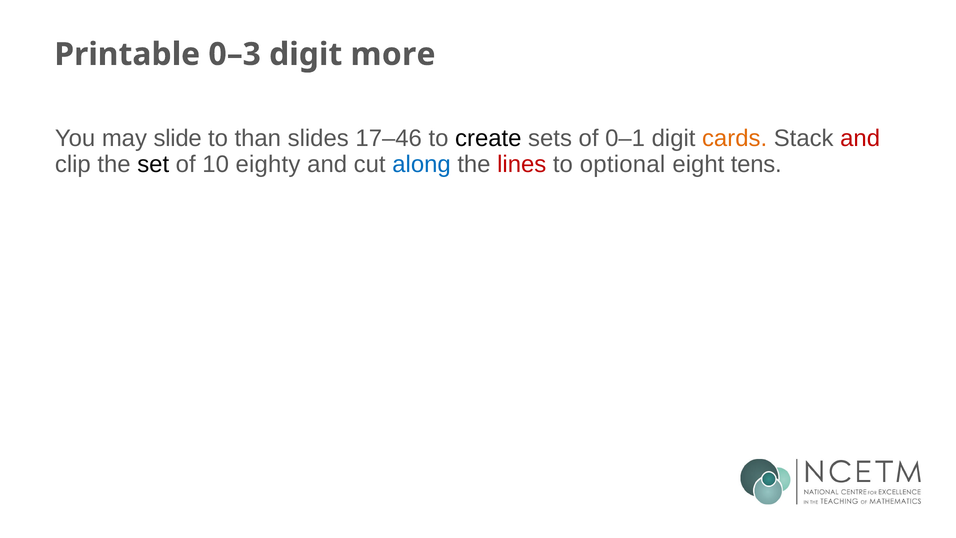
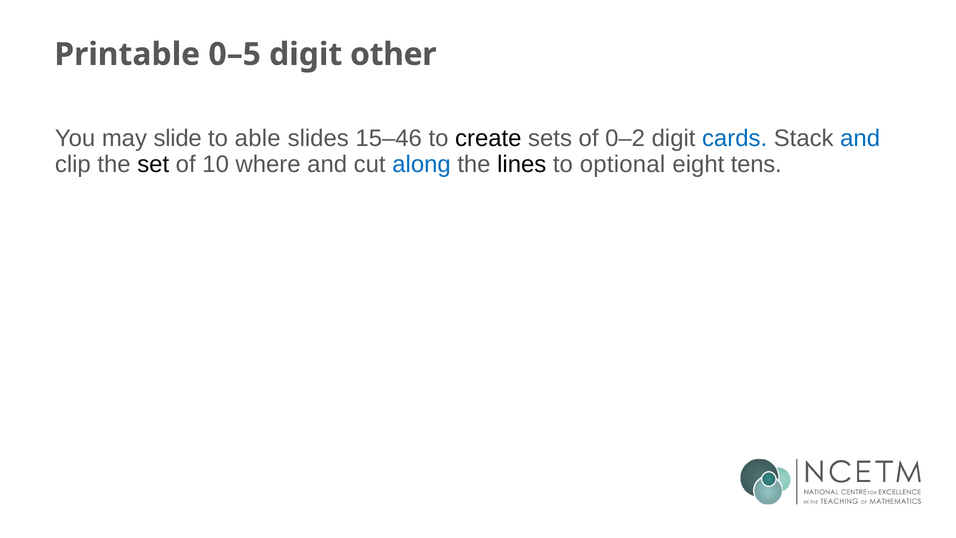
0–3: 0–3 -> 0–5
more: more -> other
than: than -> able
17–46: 17–46 -> 15–46
0–1: 0–1 -> 0–2
cards colour: orange -> blue
and at (860, 138) colour: red -> blue
eighty: eighty -> where
lines colour: red -> black
